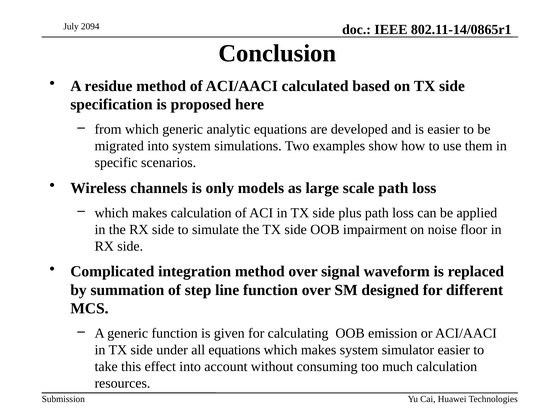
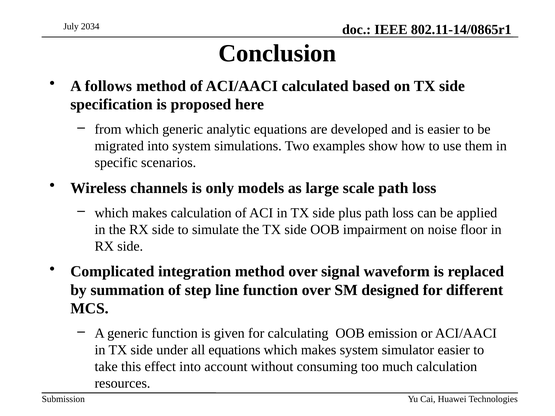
2094: 2094 -> 2034
residue: residue -> follows
